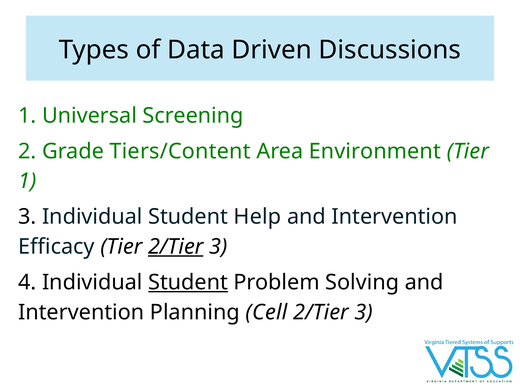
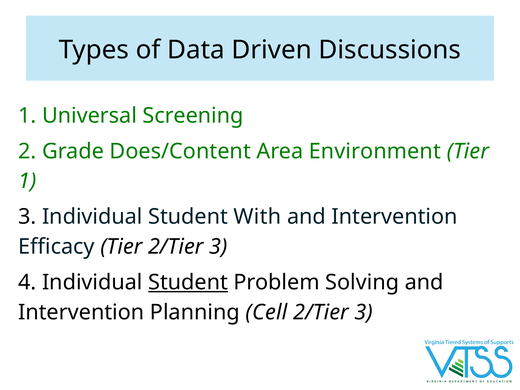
Tiers/Content: Tiers/Content -> Does/Content
Help: Help -> With
2/Tier at (176, 247) underline: present -> none
